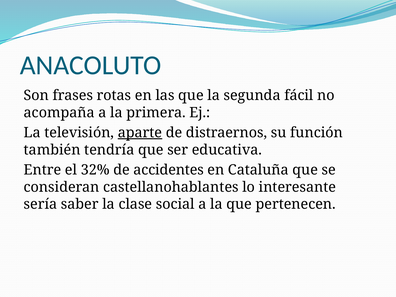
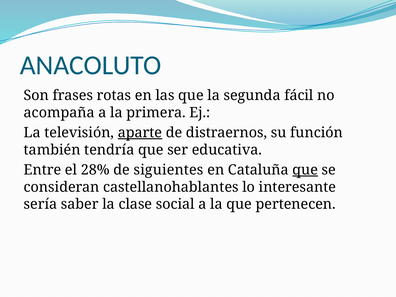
32%: 32% -> 28%
accidentes: accidentes -> siguientes
que at (305, 170) underline: none -> present
